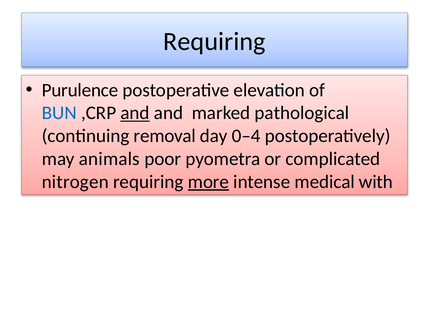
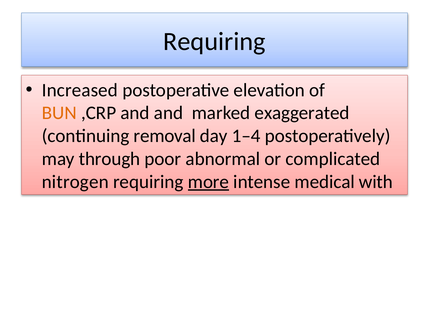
Purulence: Purulence -> Increased
BUN colour: blue -> orange
and at (135, 113) underline: present -> none
pathological: pathological -> exaggerated
0–4: 0–4 -> 1–4
animals: animals -> through
pyometra: pyometra -> abnormal
